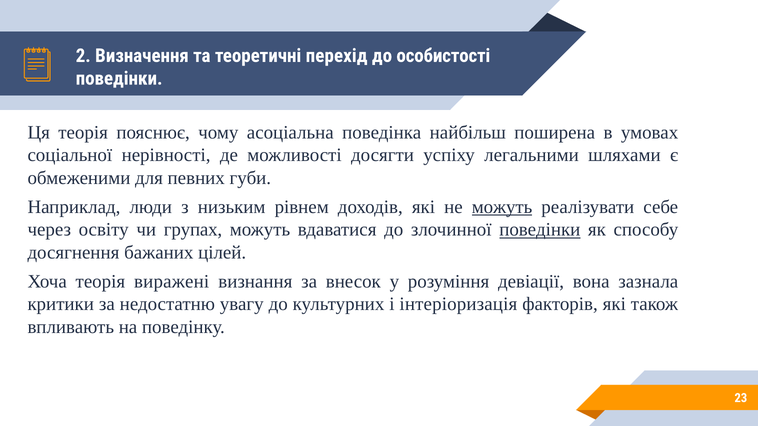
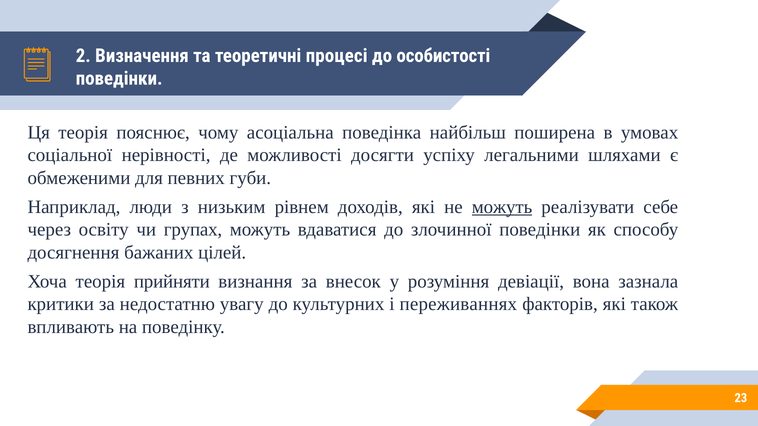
перехід: перехід -> процесі
поведінки at (540, 230) underline: present -> none
виражені: виражені -> прийняти
інтеріоризація: інтеріоризація -> переживаннях
